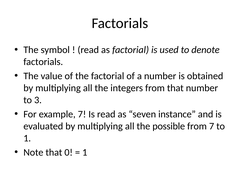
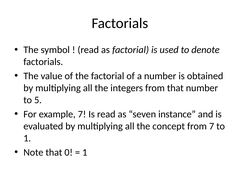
3: 3 -> 5
possible: possible -> concept
